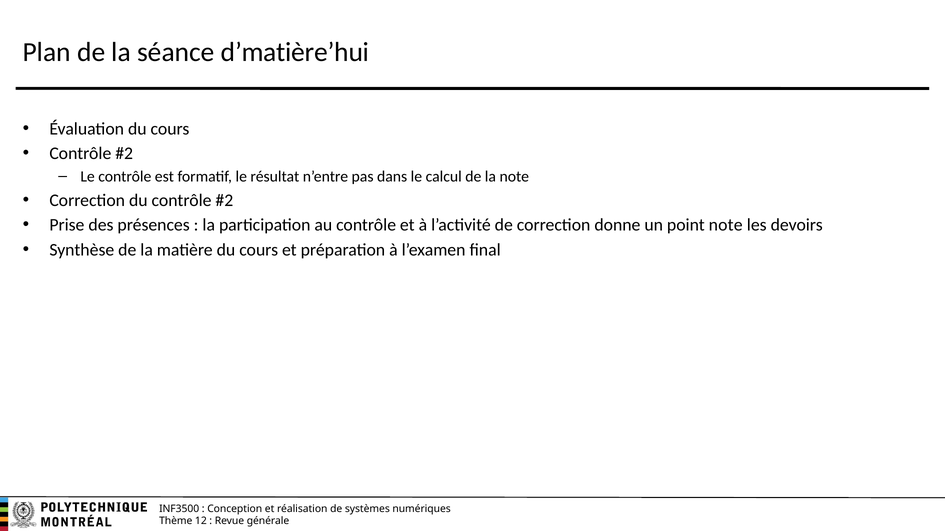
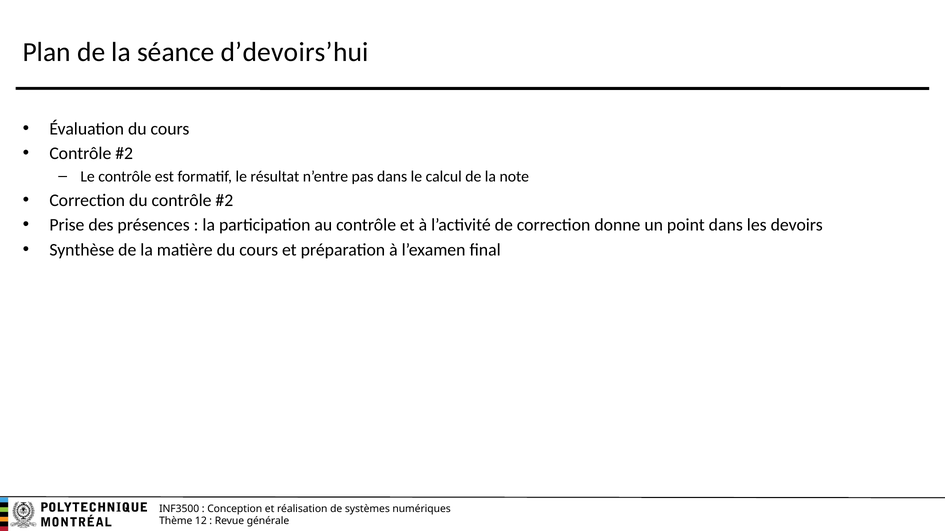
d’matière’hui: d’matière’hui -> d’devoirs’hui
point note: note -> dans
